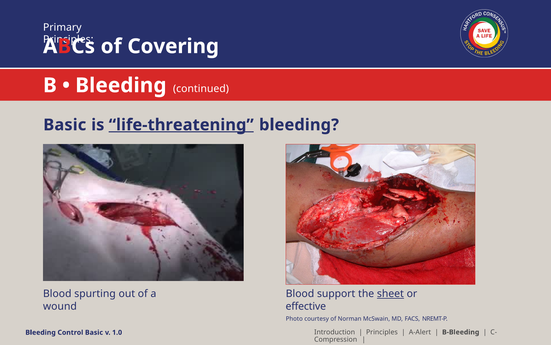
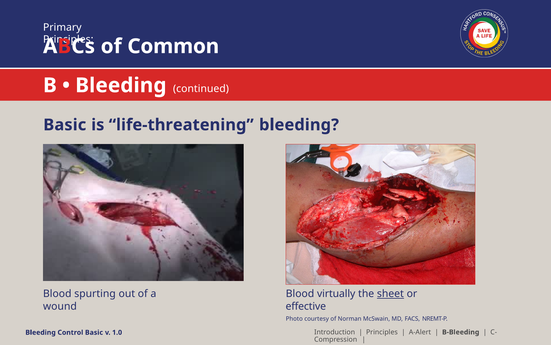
Covering: Covering -> Common
life-threatening underline: present -> none
support: support -> virtually
